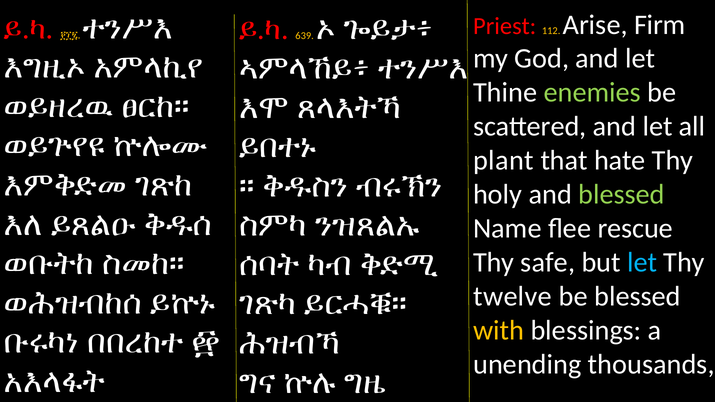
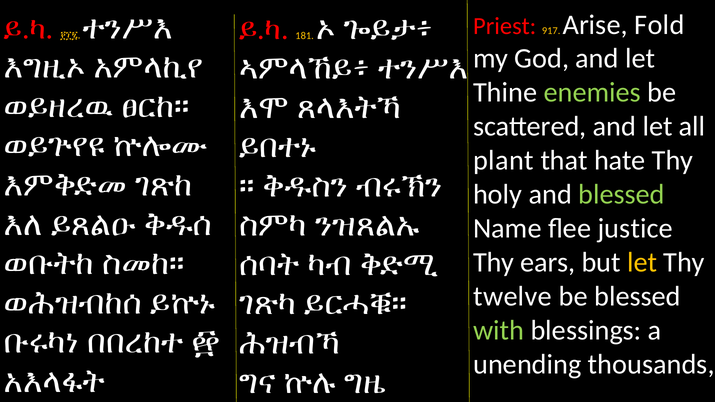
112: 112 -> 917
Firm: Firm -> Fold
639: 639 -> 181
rescue: rescue -> justice
safe: safe -> ears
let at (642, 262) colour: light blue -> yellow
with colour: yellow -> light green
